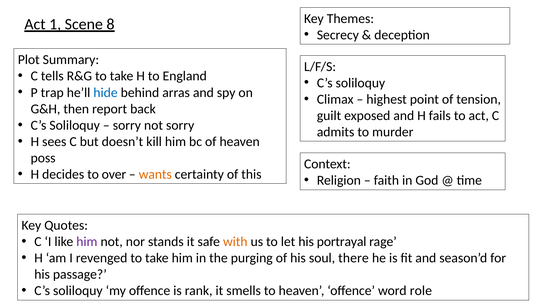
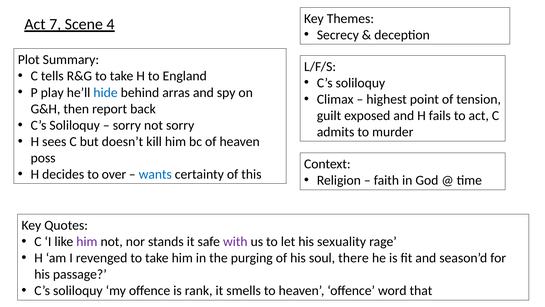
1: 1 -> 7
8: 8 -> 4
trap: trap -> play
wants colour: orange -> blue
with colour: orange -> purple
portrayal: portrayal -> sexuality
role: role -> that
